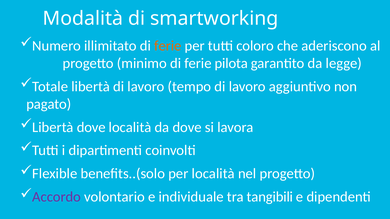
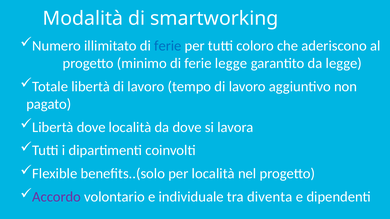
ferie at (168, 46) colour: orange -> blue
ferie pilota: pilota -> legge
tangibili: tangibili -> diventa
